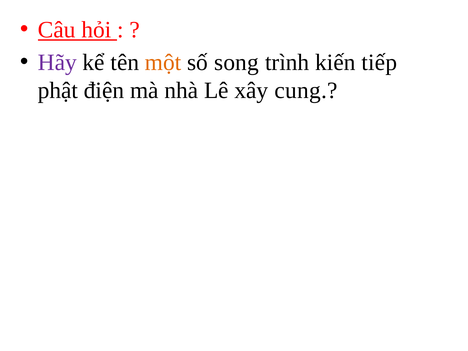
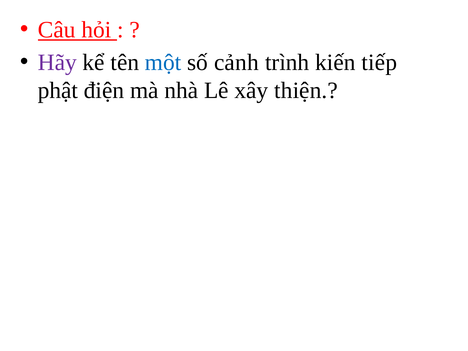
một colour: orange -> blue
song: song -> cảnh
cung: cung -> thiện
